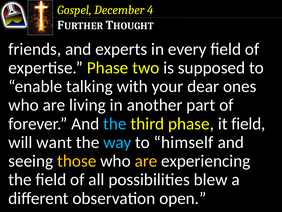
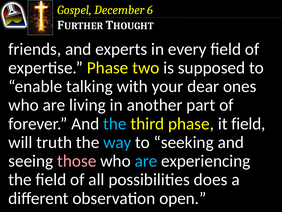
4: 4 -> 6
want: want -> truth
himself: himself -> seeking
those colour: yellow -> pink
are at (146, 161) colour: yellow -> light blue
blew: blew -> does
